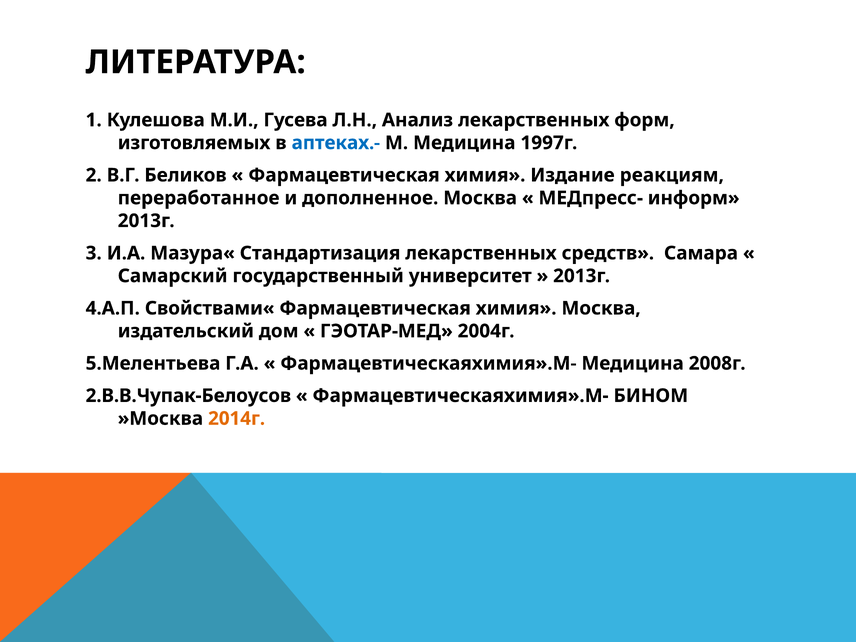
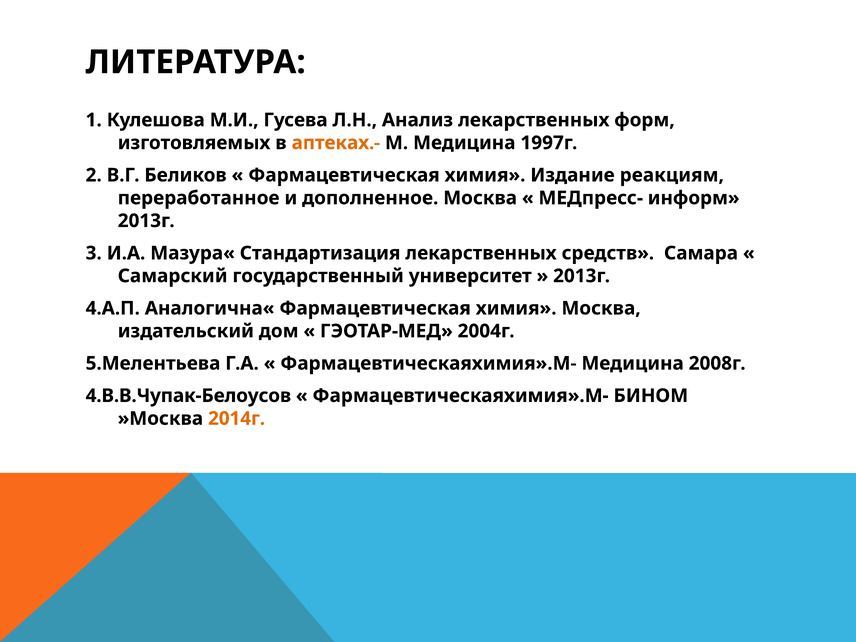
аптеках.- colour: blue -> orange
Свойствами«: Свойствами« -> Аналогична«
2.В.В.Чупак-Белоусов: 2.В.В.Чупак-Белоусов -> 4.В.В.Чупак-Белоусов
